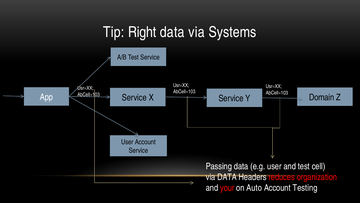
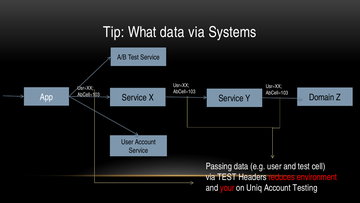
Right: Right -> What
via DATA: DATA -> TEST
organization: organization -> environment
Auto: Auto -> Uniq
